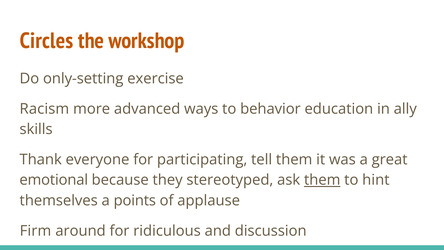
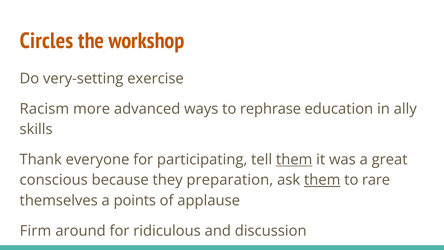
only-setting: only-setting -> very-setting
behavior: behavior -> rephrase
them at (294, 159) underline: none -> present
emotional: emotional -> conscious
stereotyped: stereotyped -> preparation
hint: hint -> rare
